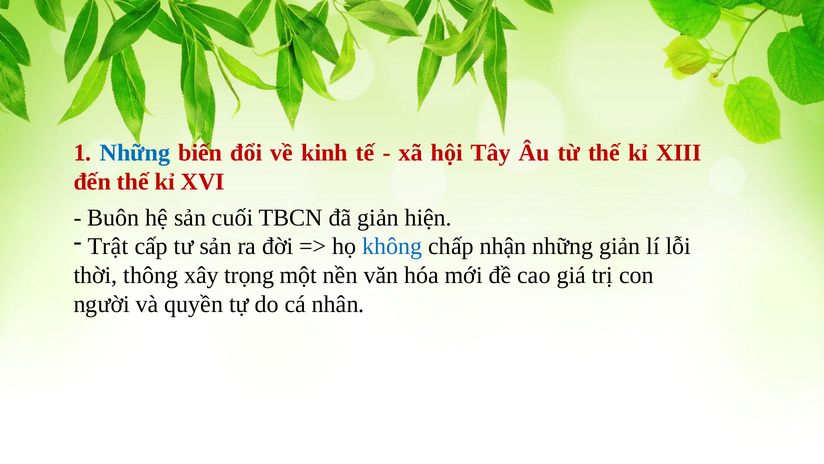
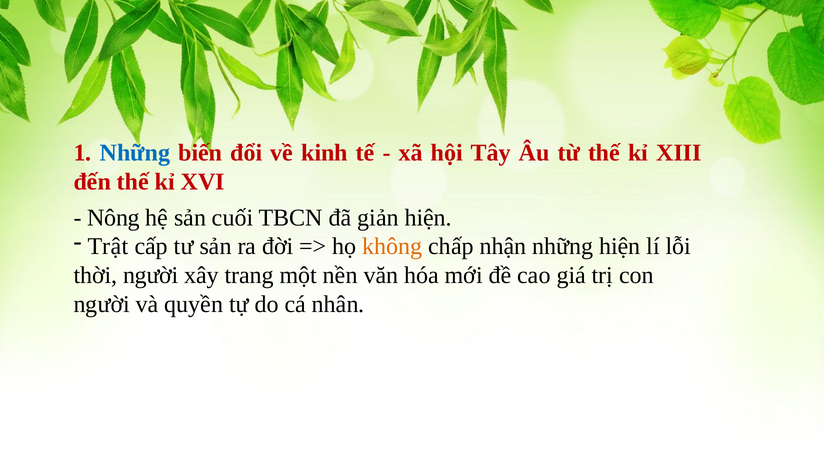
Buôn: Buôn -> Nông
không colour: blue -> orange
những giản: giản -> hiện
thời thông: thông -> người
trọng: trọng -> trang
